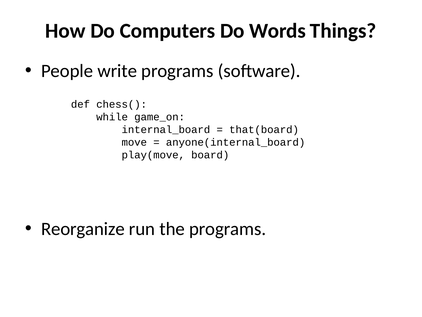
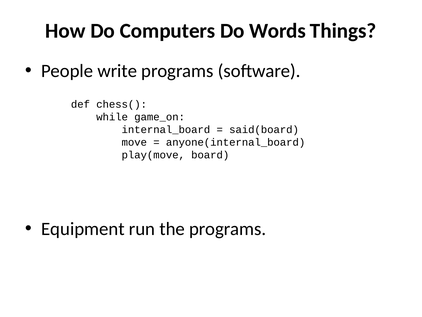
that(board: that(board -> said(board
Reorganize: Reorganize -> Equipment
